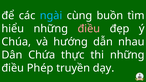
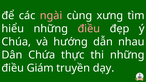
ngài colour: light blue -> pink
buồn: buồn -> xưng
Phép: Phép -> Giám
